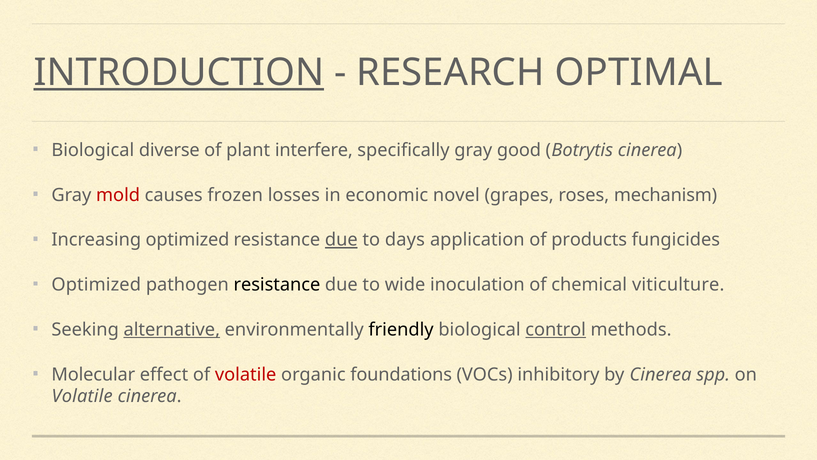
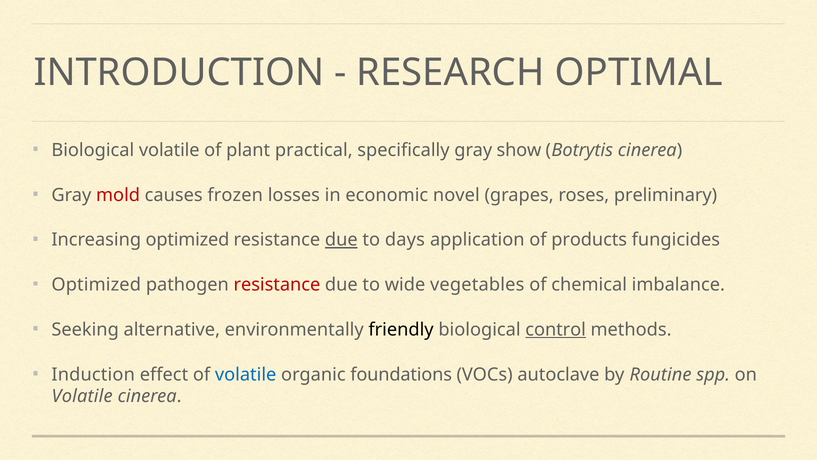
INTRODUCTION underline: present -> none
Biological diverse: diverse -> volatile
interfere: interfere -> practical
good: good -> show
mechanism: mechanism -> preliminary
resistance at (277, 285) colour: black -> red
inoculation: inoculation -> vegetables
viticulture: viticulture -> imbalance
alternative underline: present -> none
Molecular: Molecular -> Induction
volatile at (246, 374) colour: red -> blue
inhibitory: inhibitory -> autoclave
by Cinerea: Cinerea -> Routine
